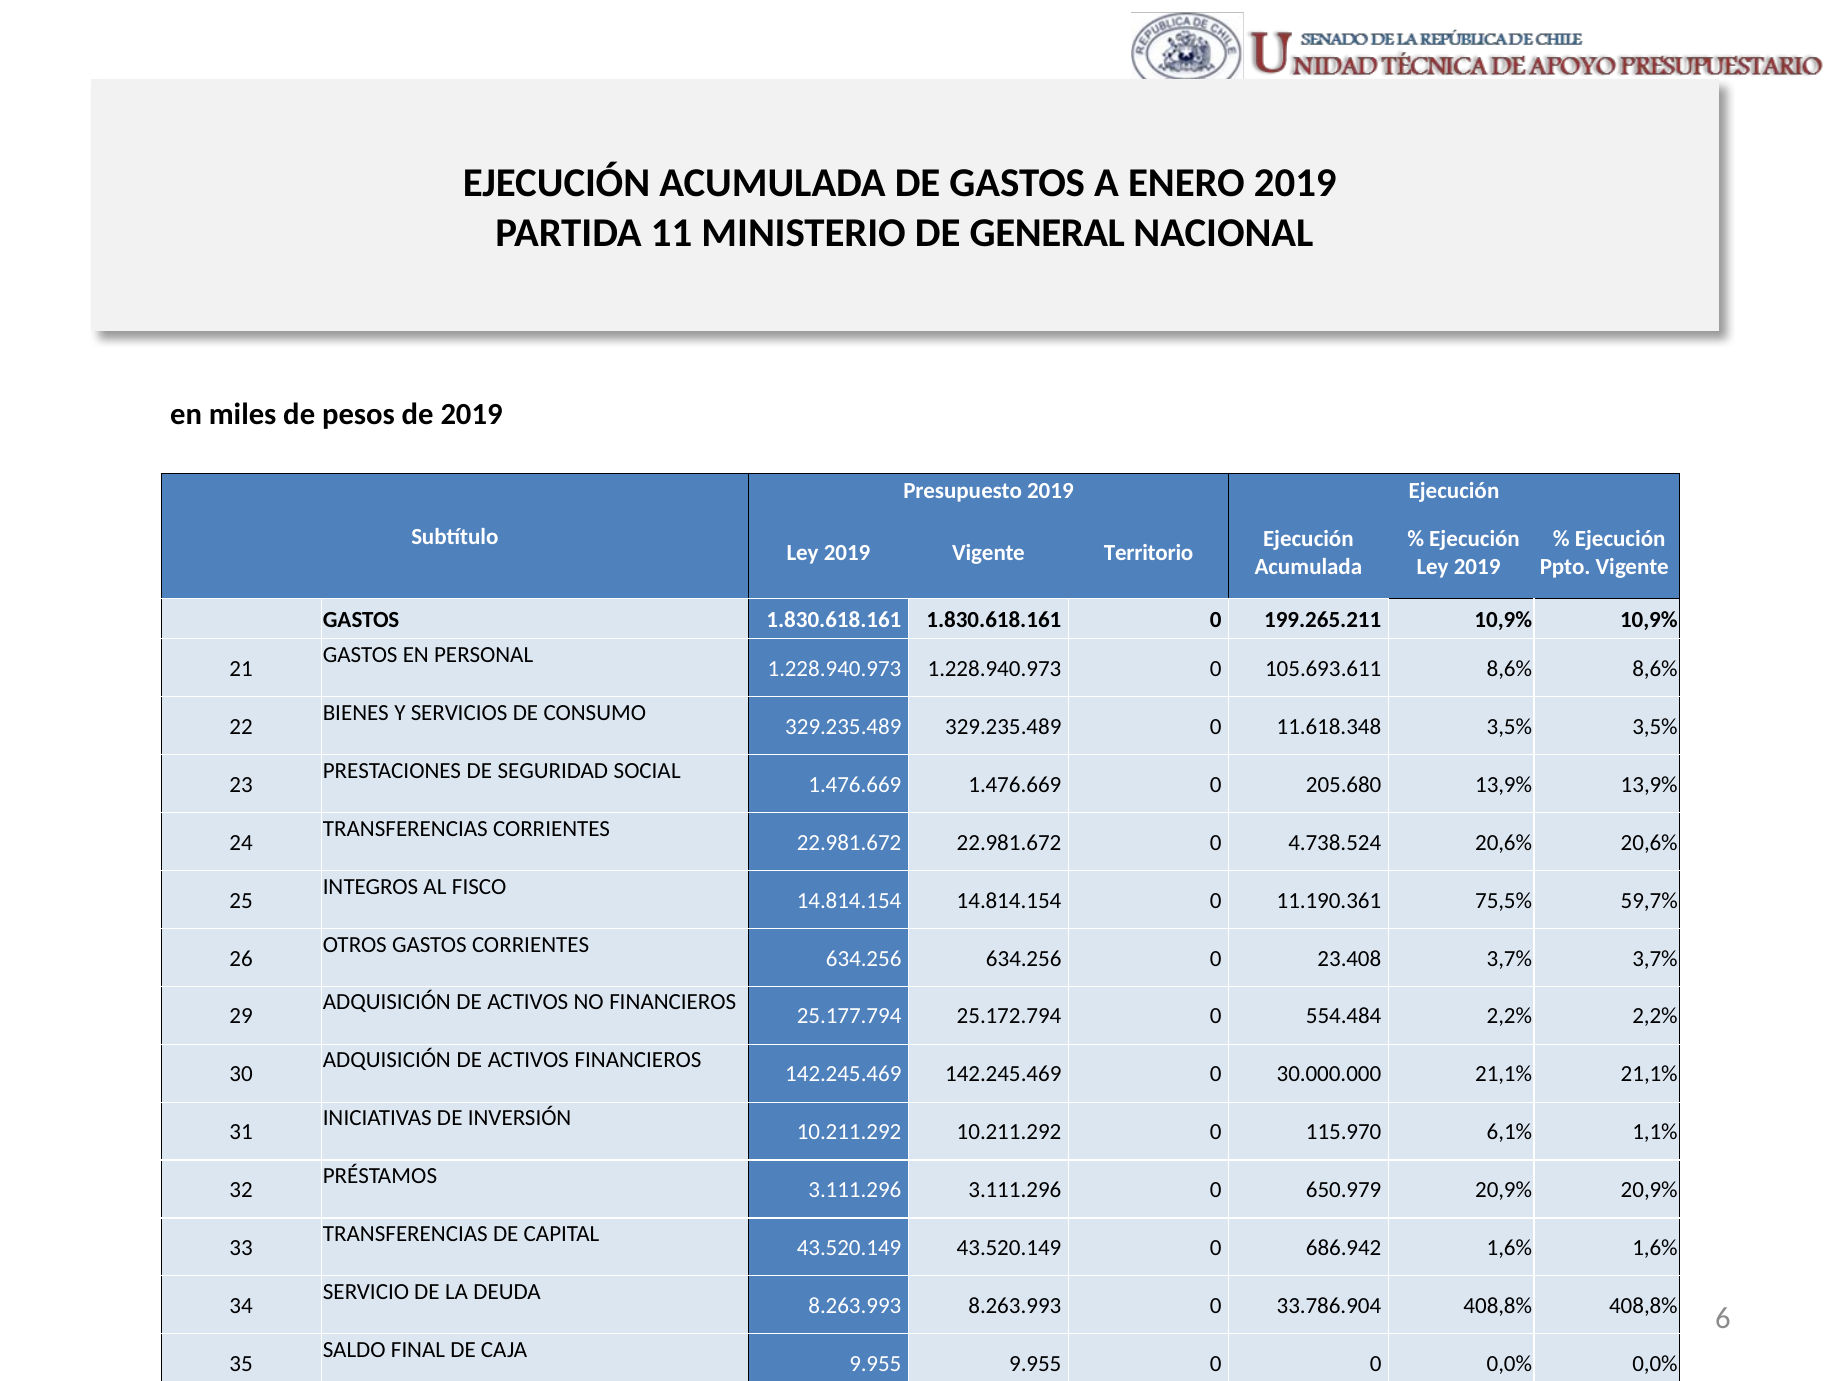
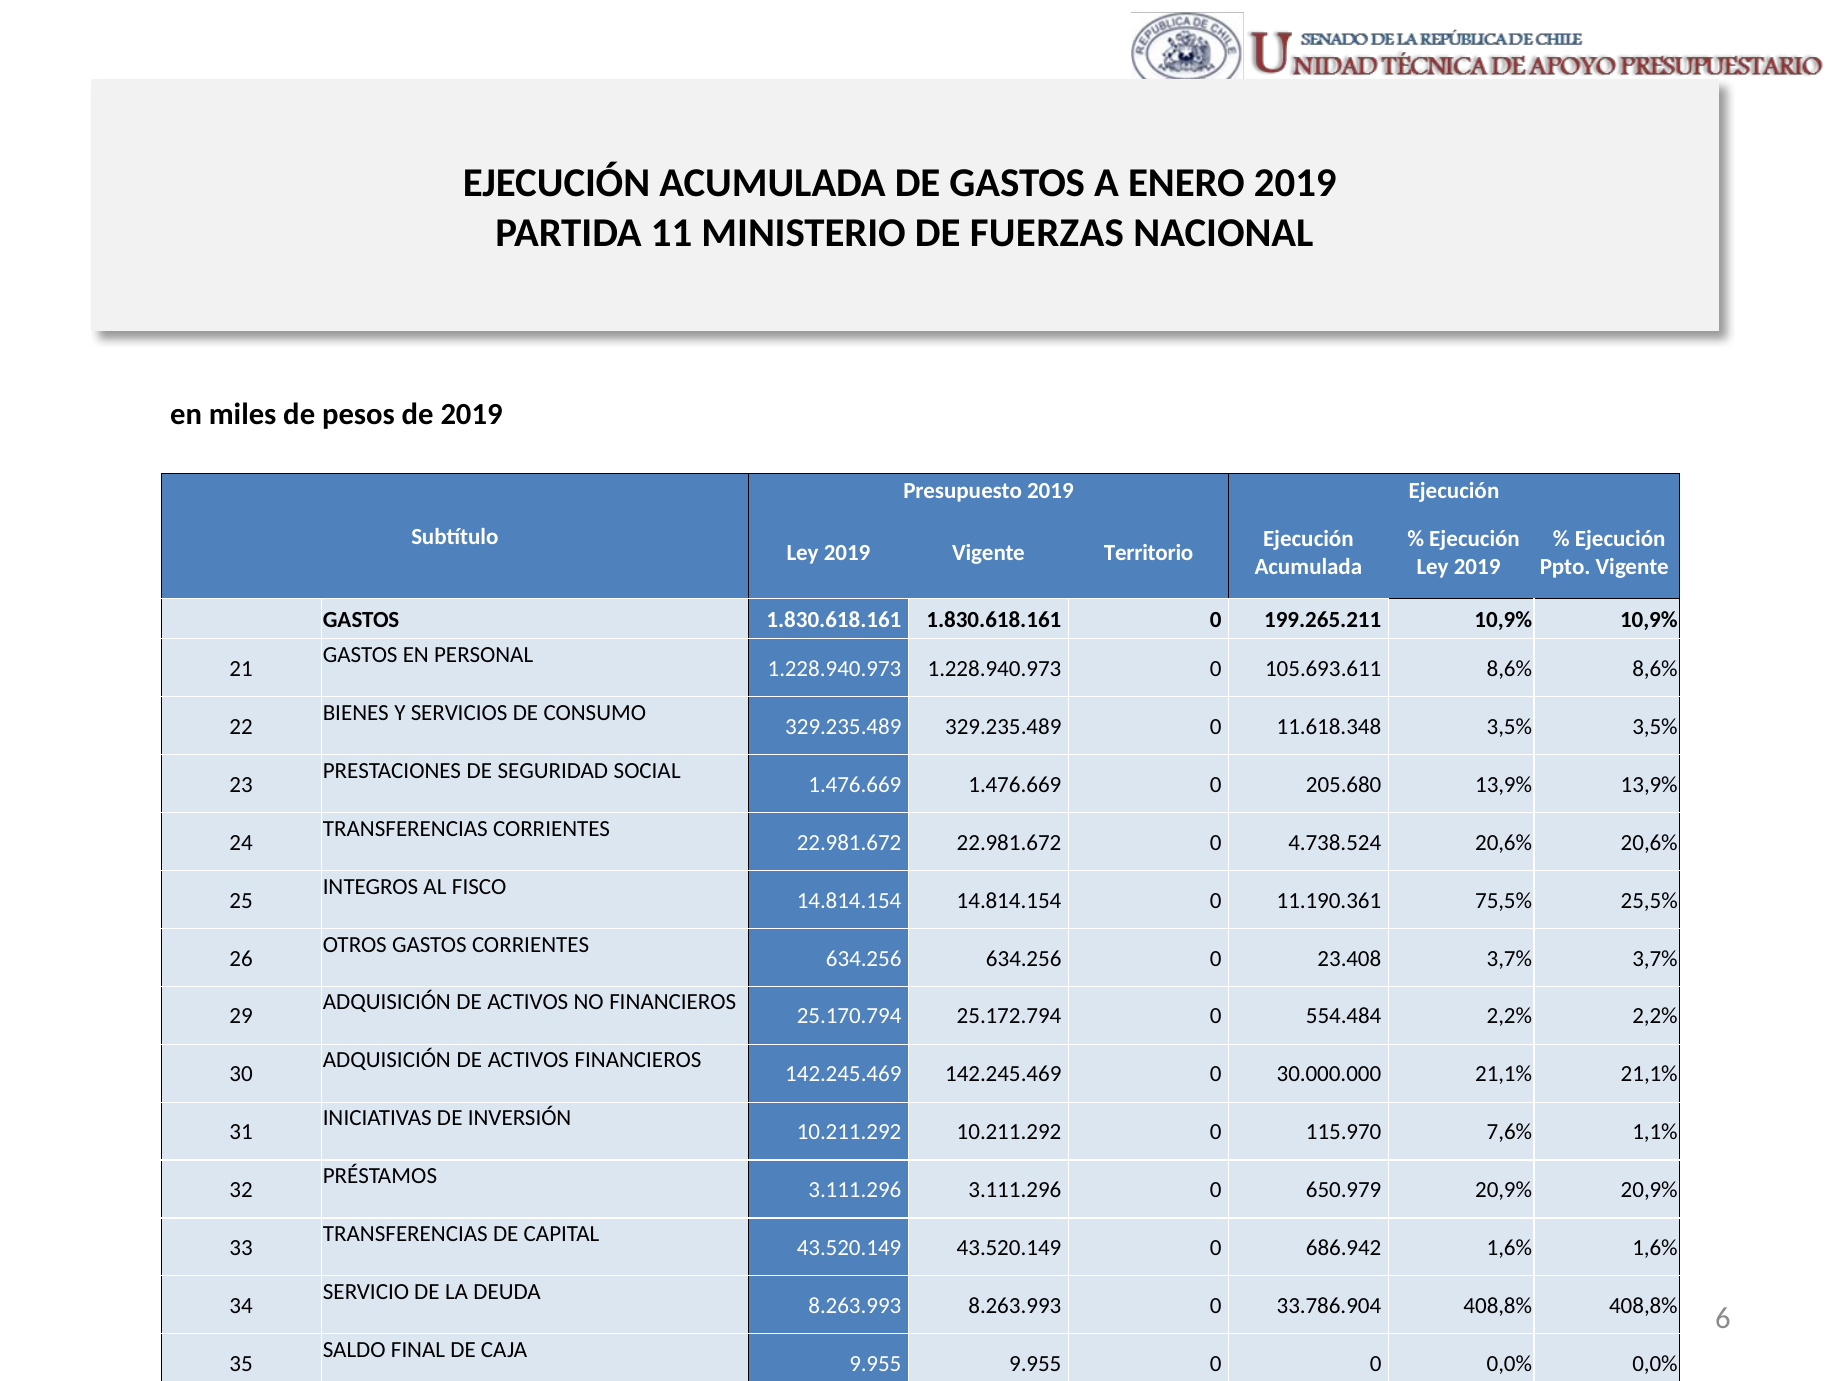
GENERAL: GENERAL -> FUERZAS
59,7%: 59,7% -> 25,5%
25.177.794: 25.177.794 -> 25.170.794
6,1%: 6,1% -> 7,6%
